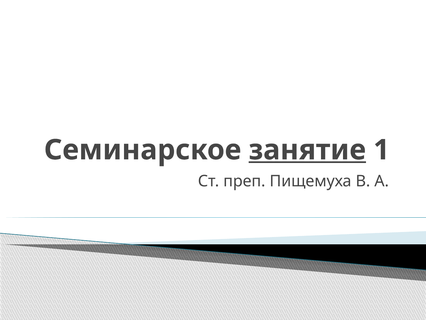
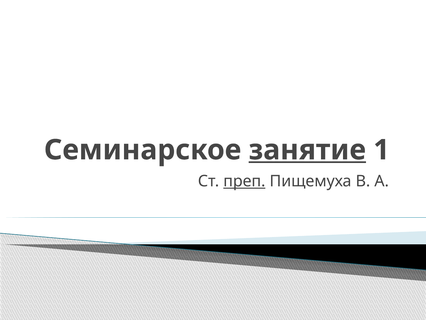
преп underline: none -> present
